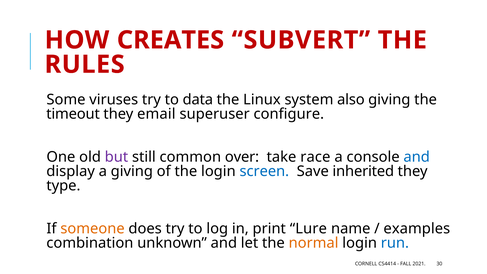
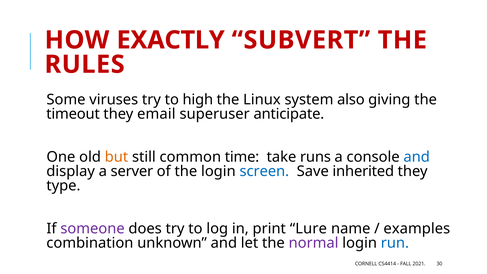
CREATES: CREATES -> EXACTLY
data: data -> high
configure: configure -> anticipate
but colour: purple -> orange
over: over -> time
race: race -> runs
a giving: giving -> server
someone colour: orange -> purple
normal colour: orange -> purple
